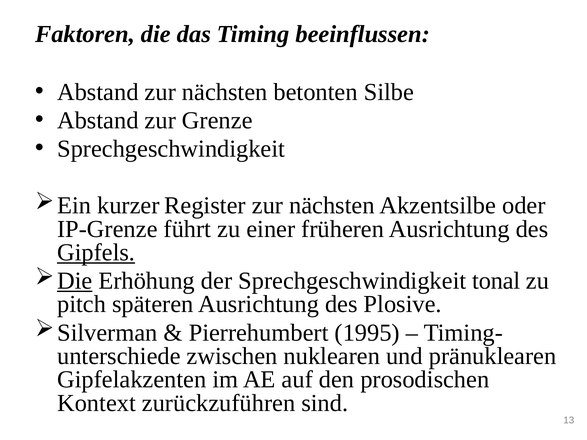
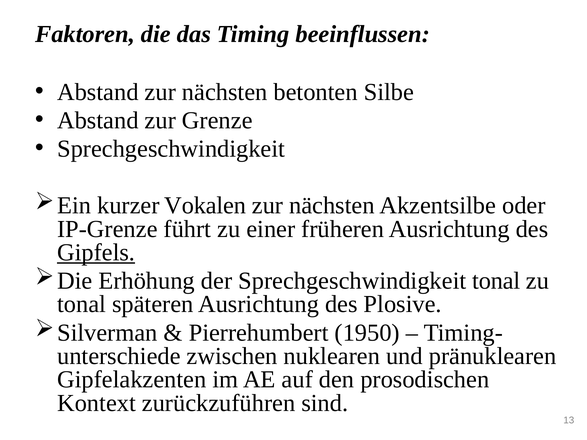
Register: Register -> Vokalen
Die at (75, 281) underline: present -> none
pitch at (82, 304): pitch -> tonal
1995: 1995 -> 1950
